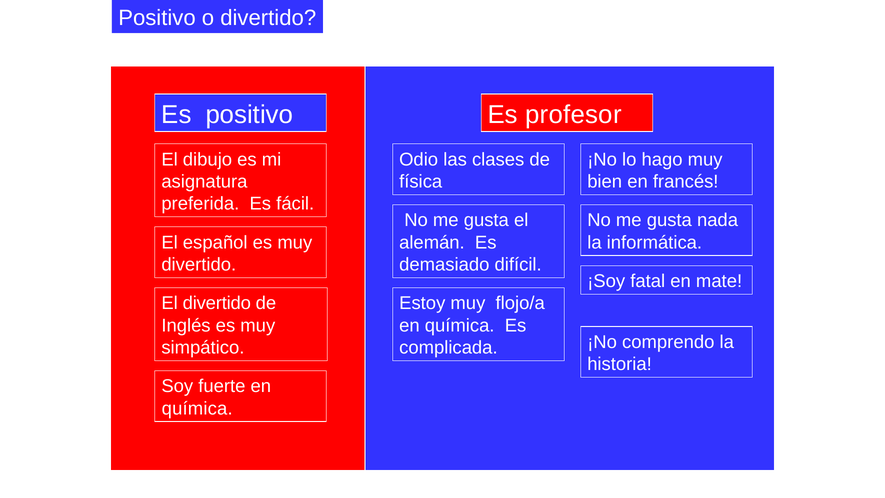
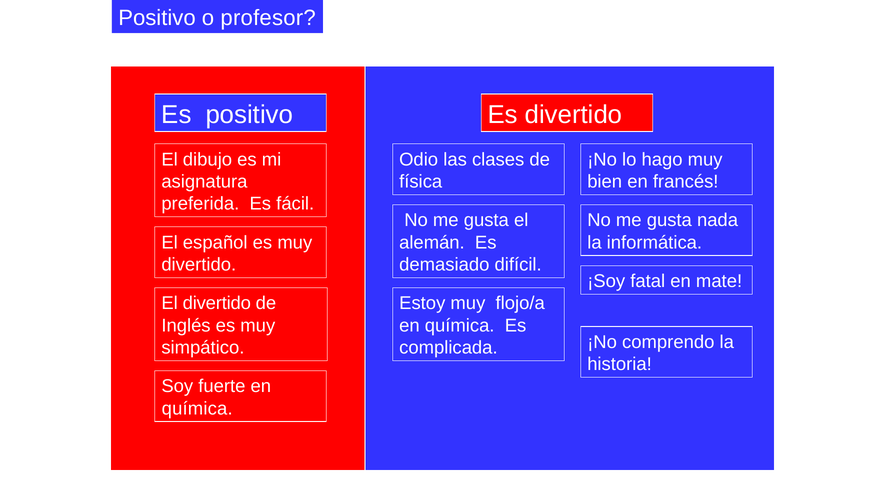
o divertido: divertido -> profesor
Es profesor: profesor -> divertido
